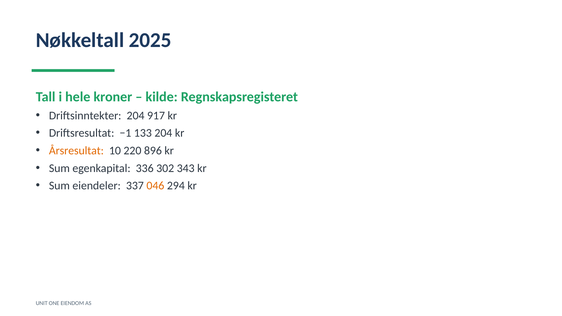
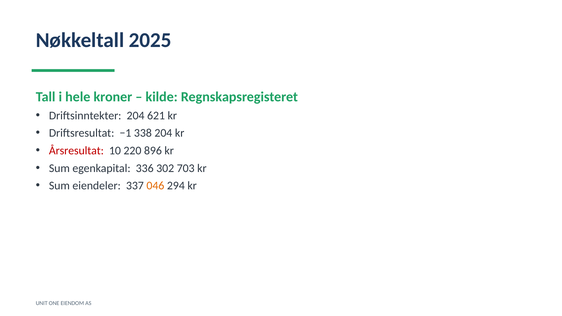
917: 917 -> 621
133: 133 -> 338
Årsresultat colour: orange -> red
343: 343 -> 703
